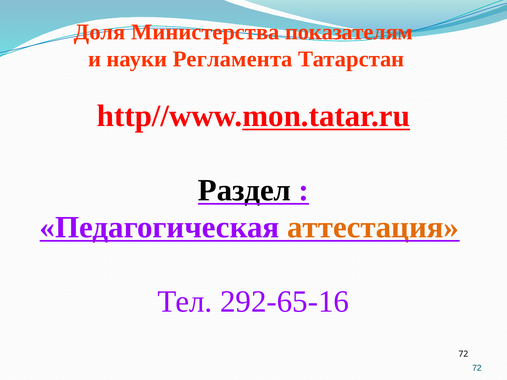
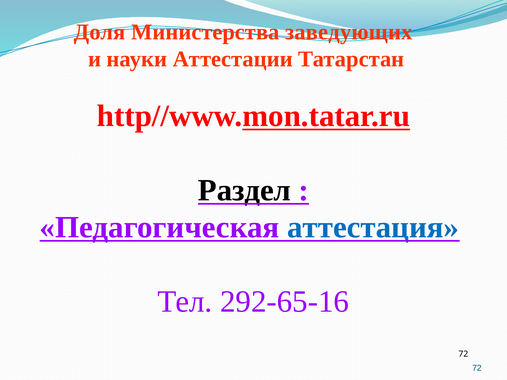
показателям: показателям -> заведующих
Регламента: Регламента -> Аттестации
аттестация colour: orange -> blue
